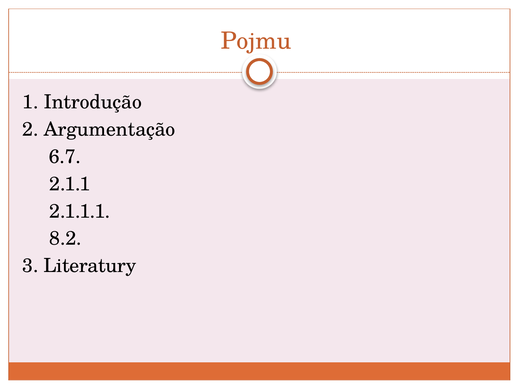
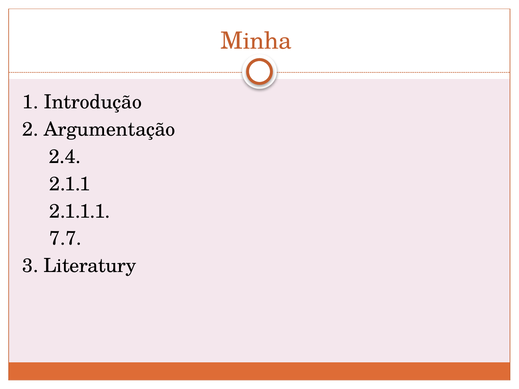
Pojmu: Pojmu -> Minha
6.7: 6.7 -> 2.4
8.2: 8.2 -> 7.7
